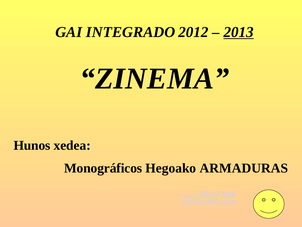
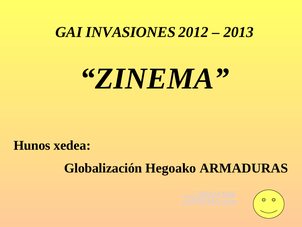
INTEGRADO: INTEGRADO -> INVASIONES
2013 underline: present -> none
Monográficos: Monográficos -> Globalización
